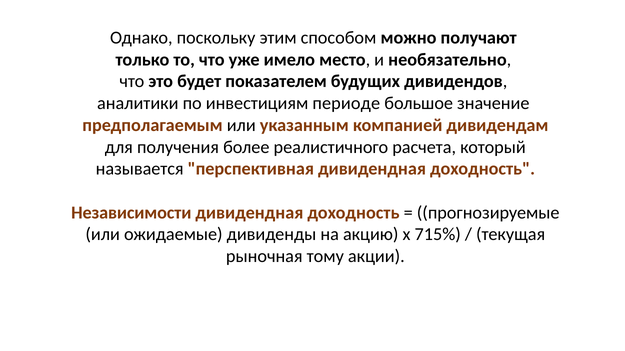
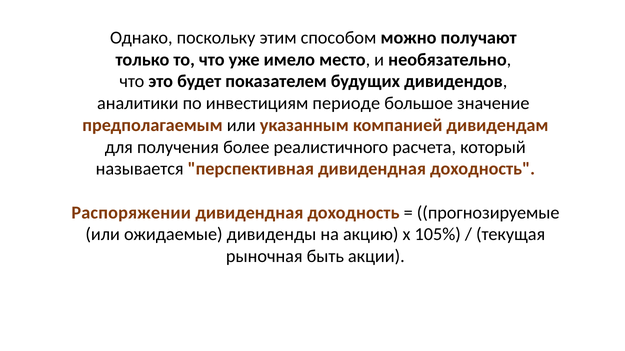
Независимости: Независимости -> Распоряжении
715%: 715% -> 105%
тому: тому -> быть
